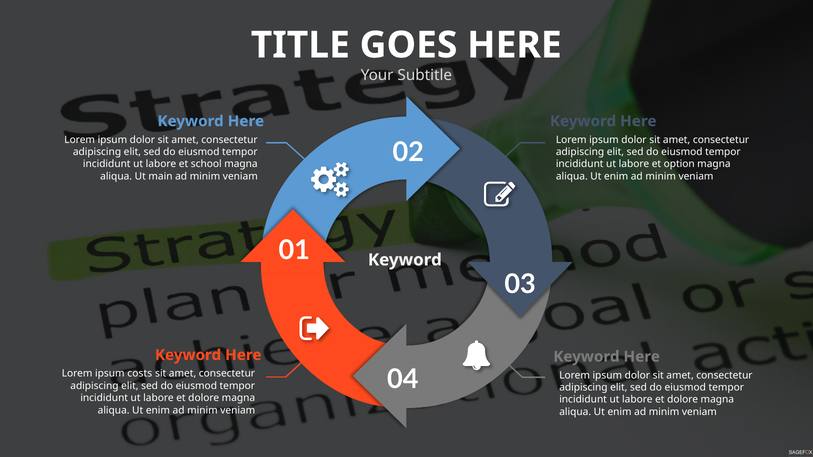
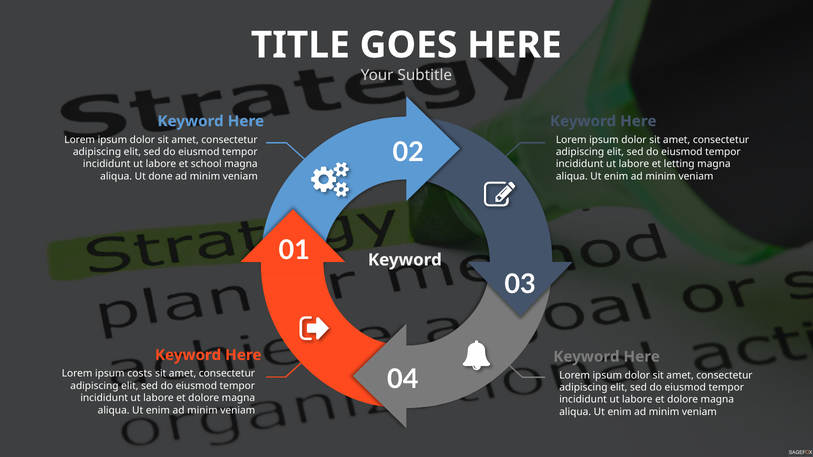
option: option -> letting
main: main -> done
